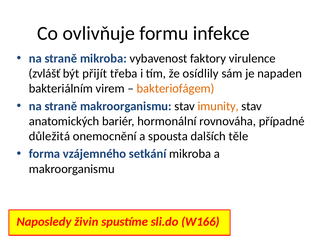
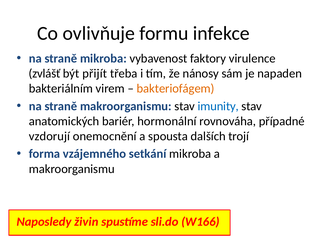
osídlily: osídlily -> nánosy
imunity colour: orange -> blue
důležitá: důležitá -> vzdorují
těle: těle -> trojí
